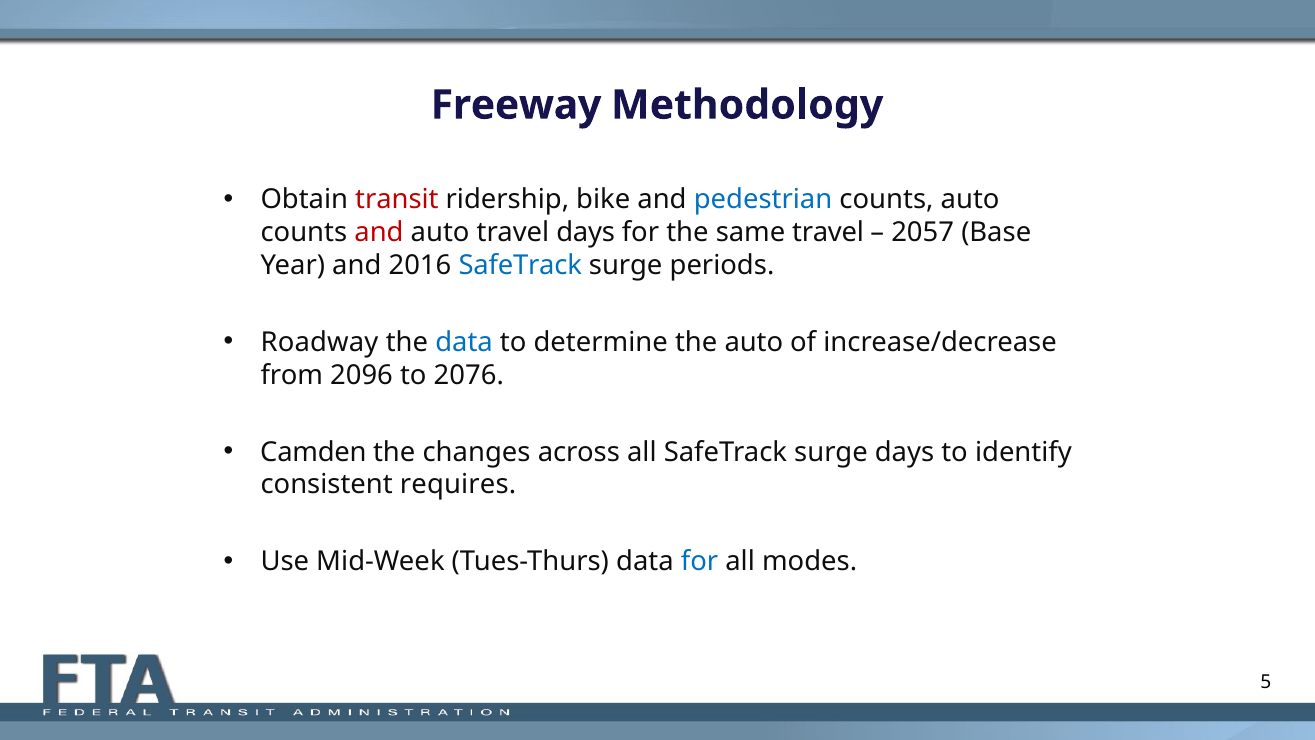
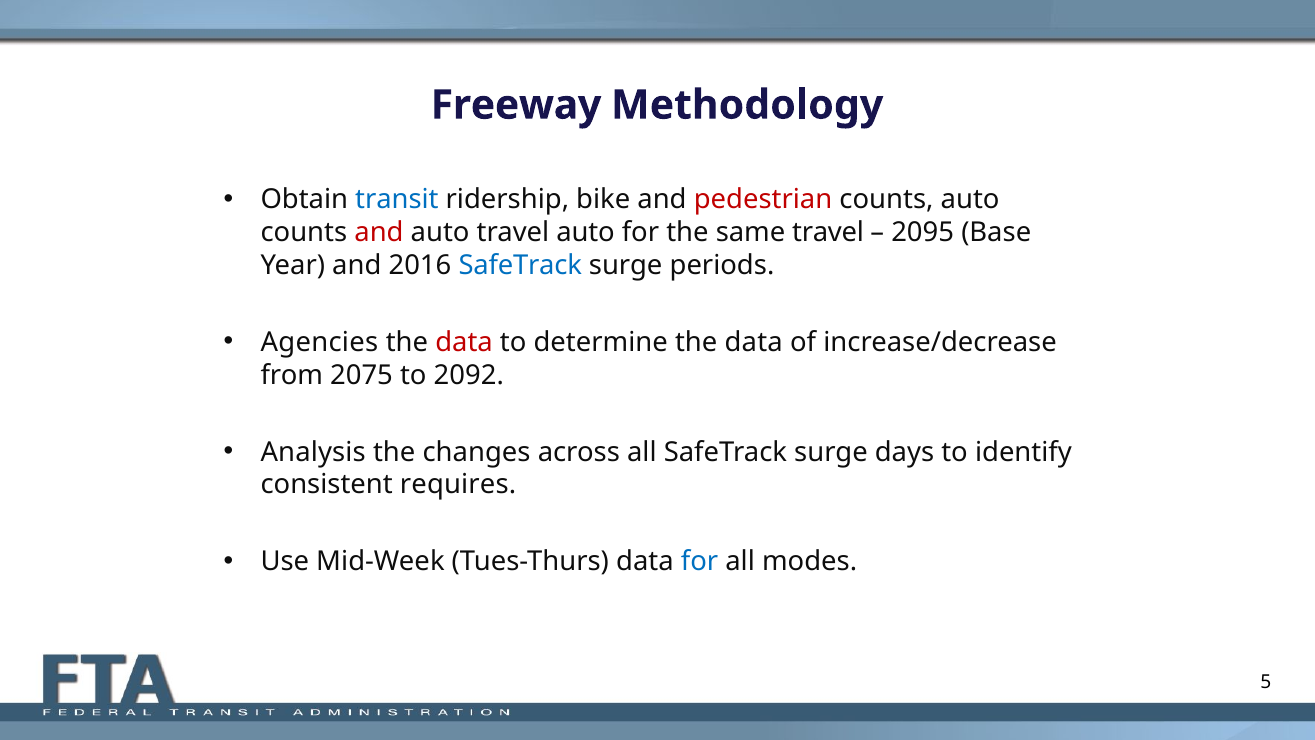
transit colour: red -> blue
pedestrian colour: blue -> red
travel days: days -> auto
2057: 2057 -> 2095
Roadway: Roadway -> Agencies
data at (464, 342) colour: blue -> red
determine the auto: auto -> data
2096: 2096 -> 2075
2076: 2076 -> 2092
Camden: Camden -> Analysis
